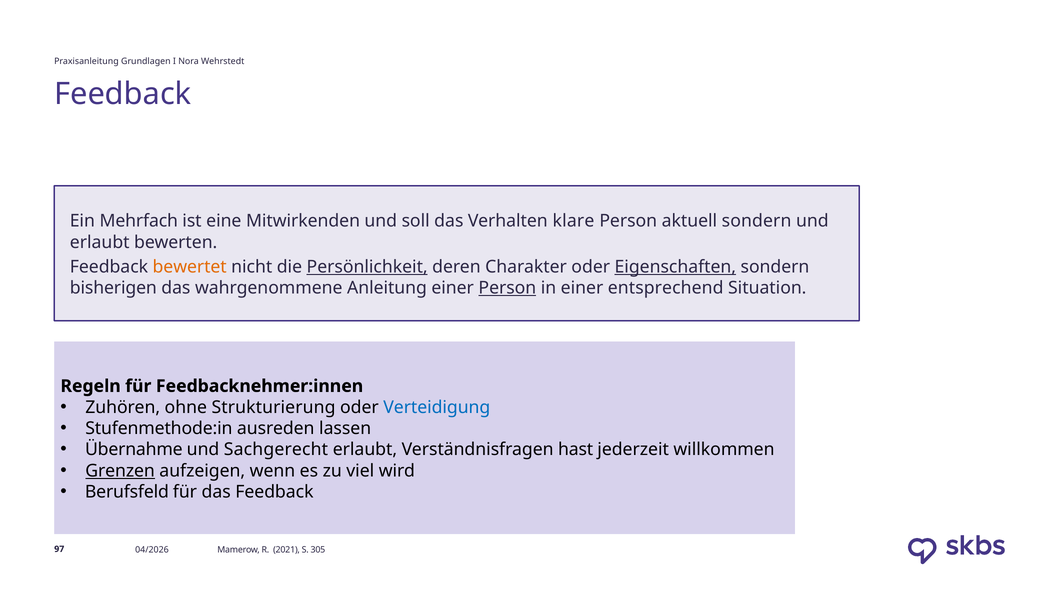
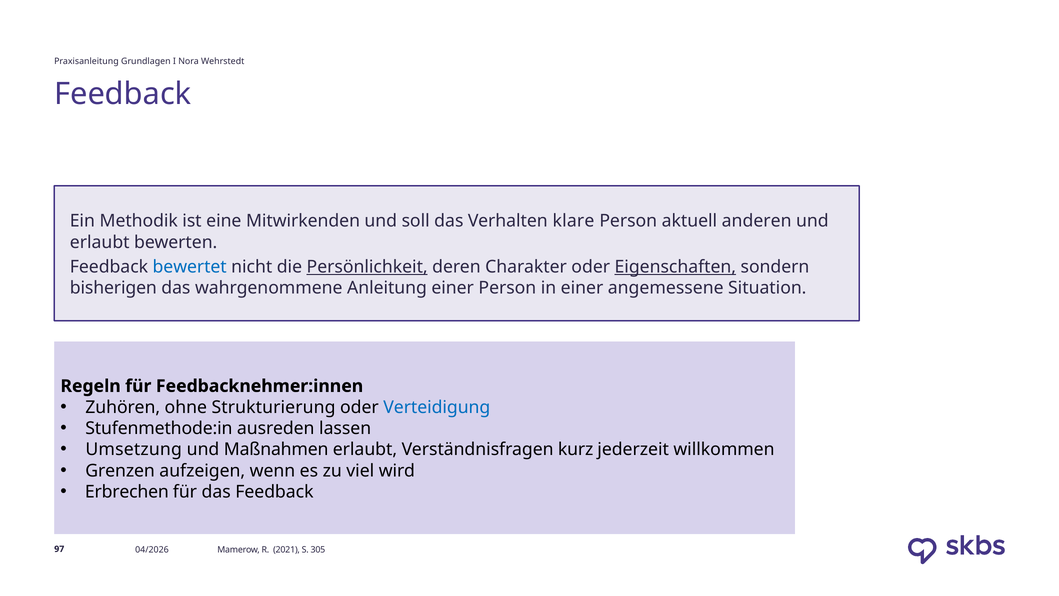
Mehrfach: Mehrfach -> Methodik
aktuell sondern: sondern -> anderen
bewertet colour: orange -> blue
Person at (507, 288) underline: present -> none
entsprechend: entsprechend -> angemessene
Übernahme: Übernahme -> Umsetzung
Sachgerecht: Sachgerecht -> Maßnahmen
hast: hast -> kurz
Grenzen underline: present -> none
Berufsfeld: Berufsfeld -> Erbrechen
